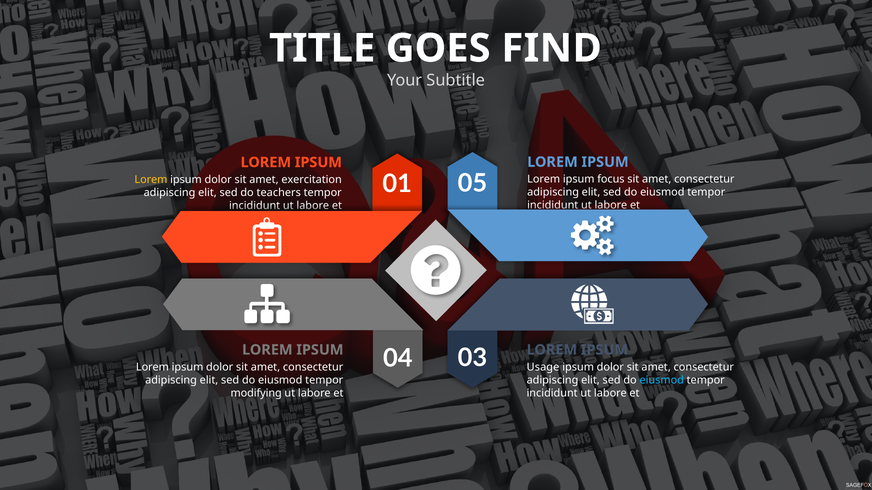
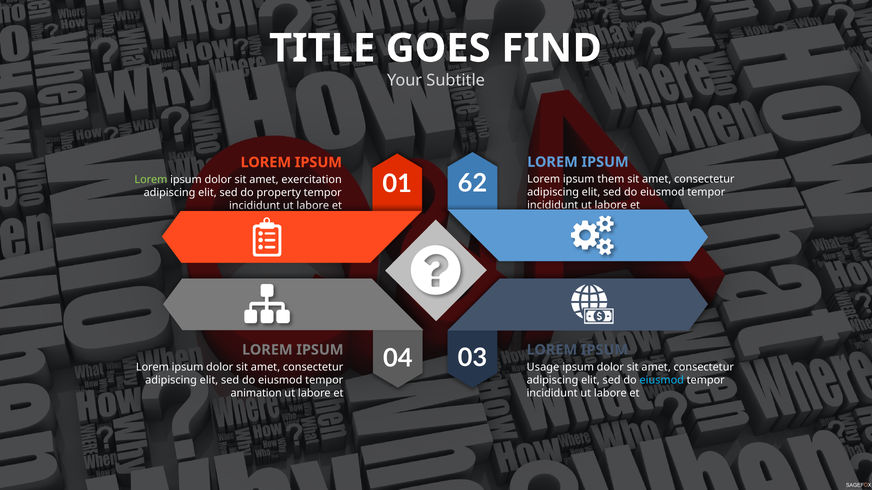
05: 05 -> 62
focus: focus -> them
Lorem at (151, 180) colour: yellow -> light green
teachers: teachers -> property
modifying: modifying -> animation
